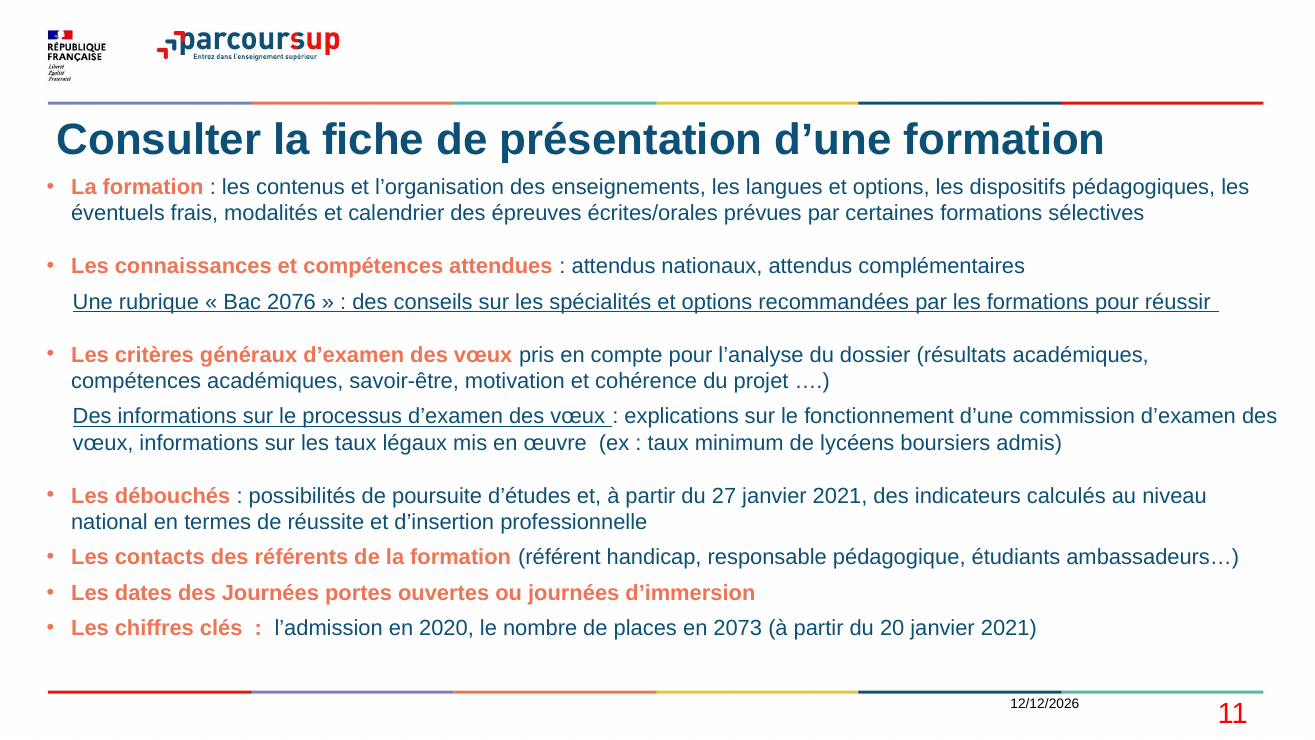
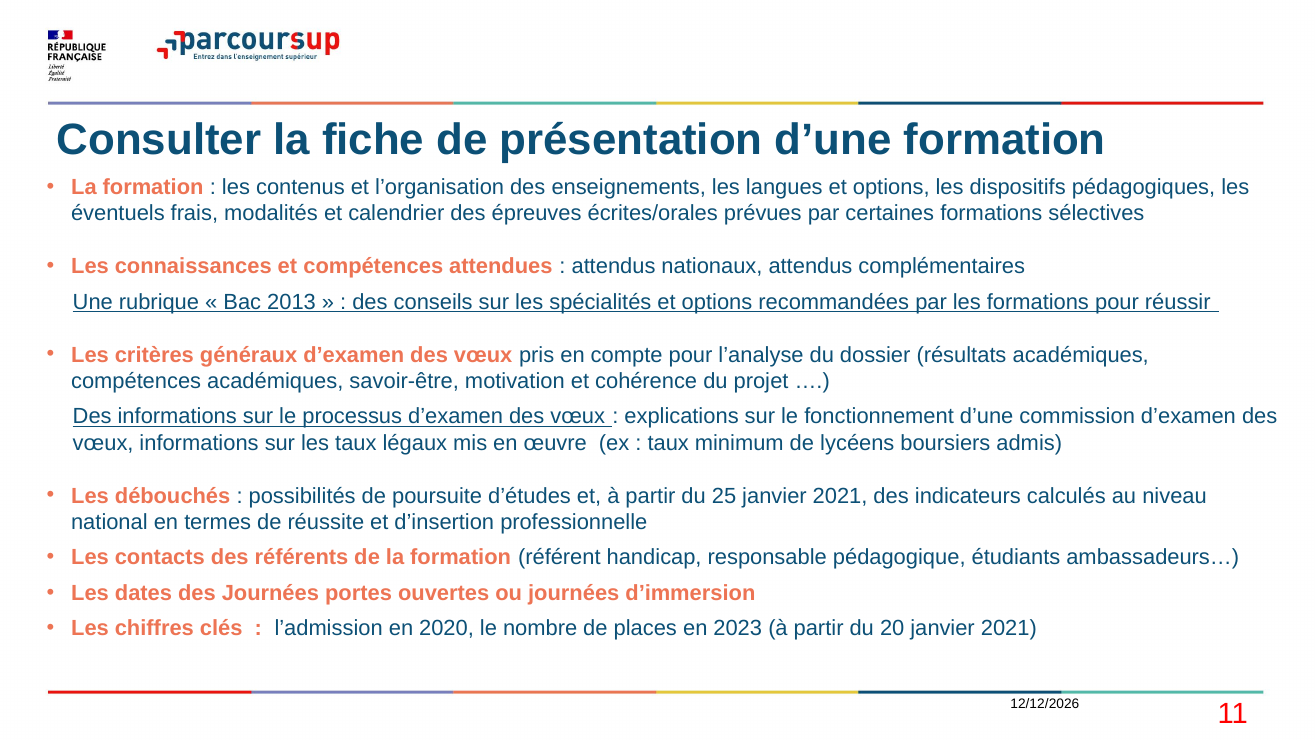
2076: 2076 -> 2013
27: 27 -> 25
2073: 2073 -> 2023
